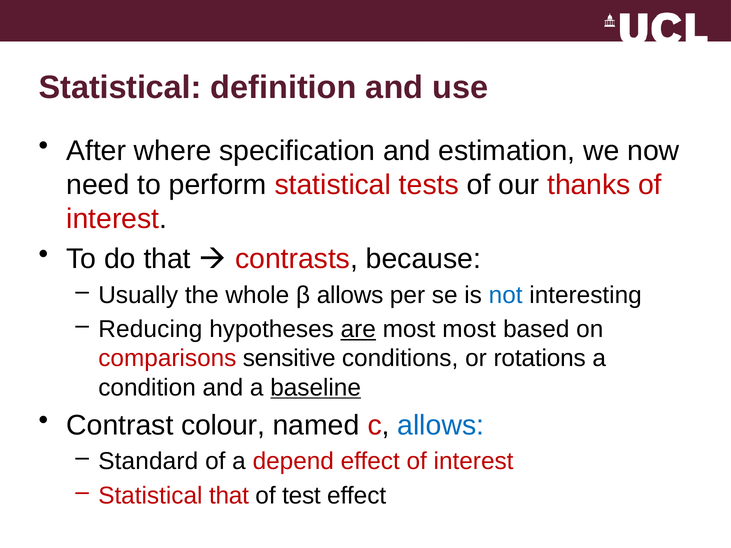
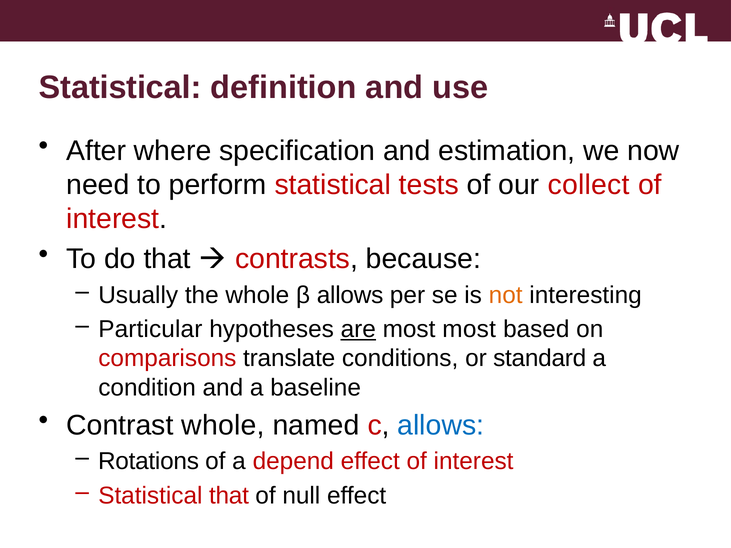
thanks: thanks -> collect
not colour: blue -> orange
Reducing: Reducing -> Particular
sensitive: sensitive -> translate
rotations: rotations -> standard
baseline underline: present -> none
Contrast colour: colour -> whole
Standard: Standard -> Rotations
test: test -> null
